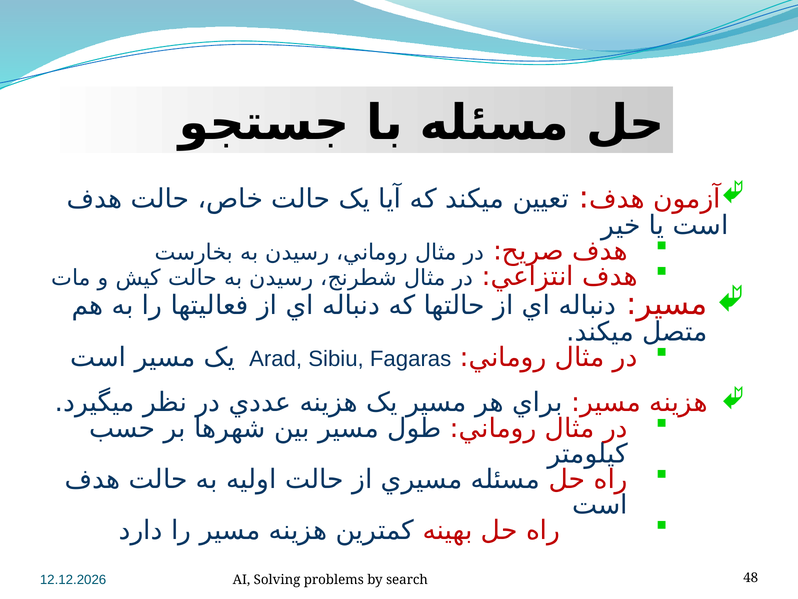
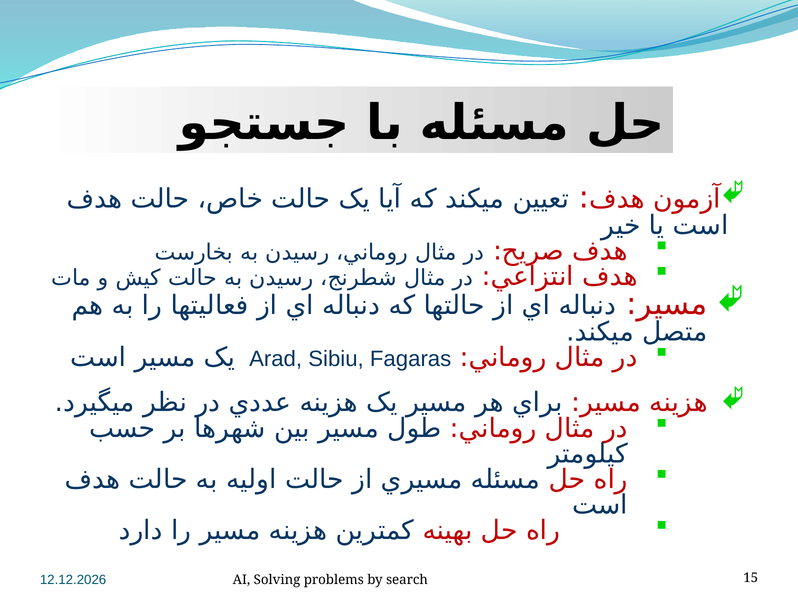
48: 48 -> 15
